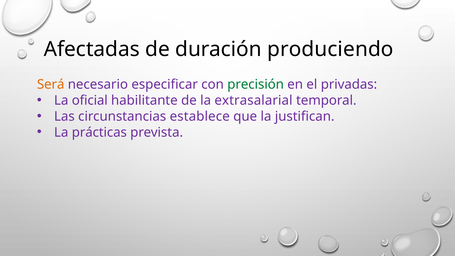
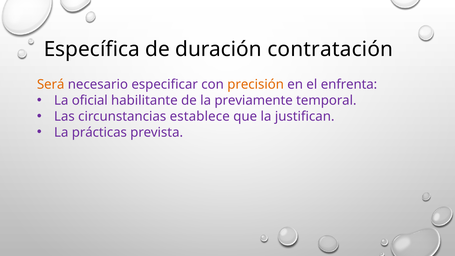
Afectadas: Afectadas -> Específica
produciendo: produciendo -> contratación
precisión colour: green -> orange
privadas: privadas -> enfrenta
extrasalarial: extrasalarial -> previamente
